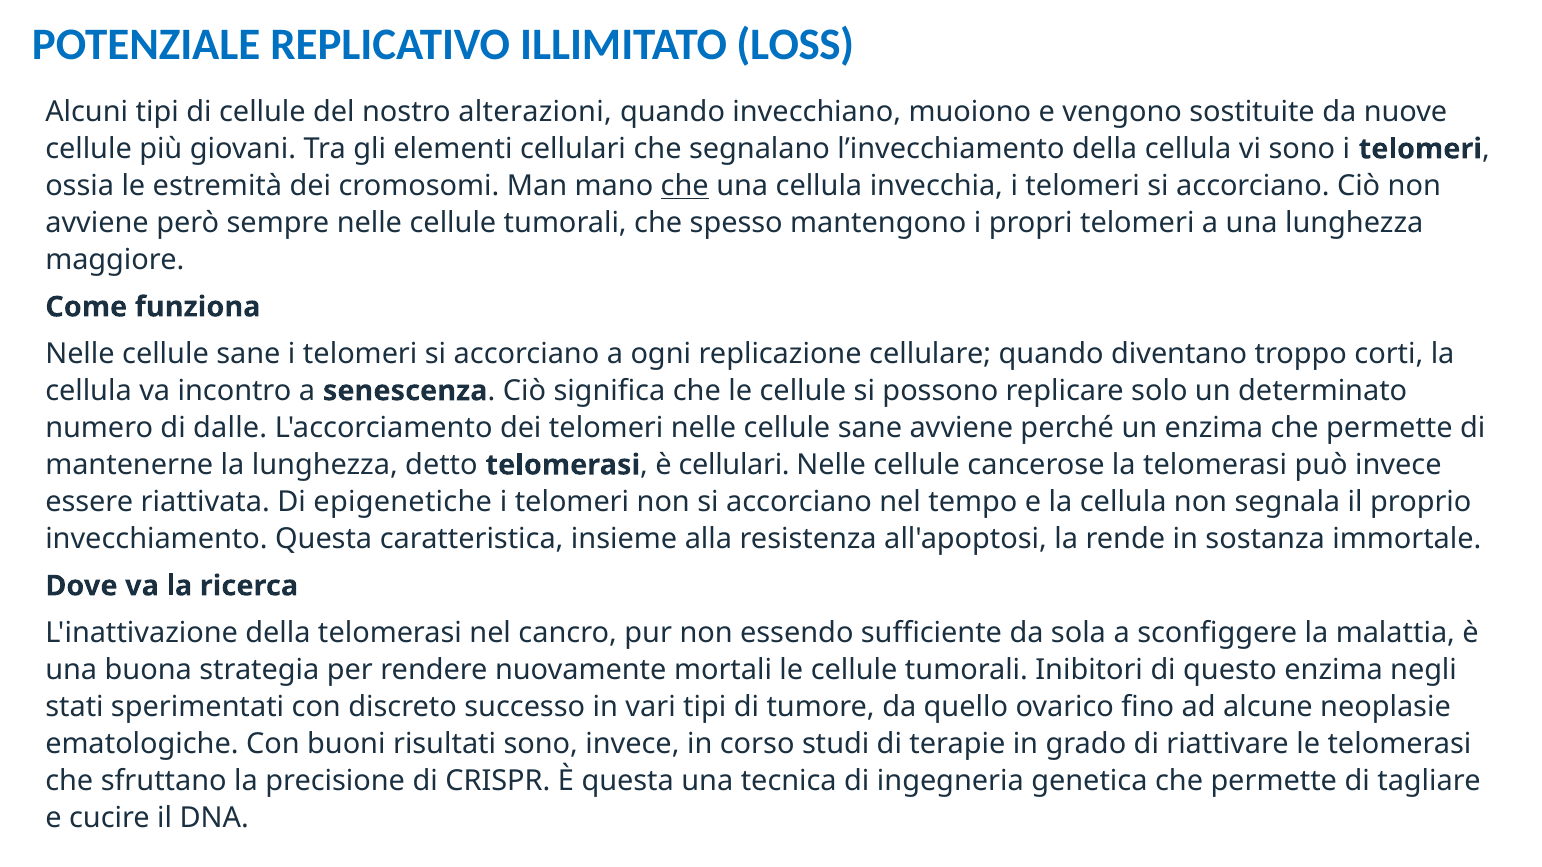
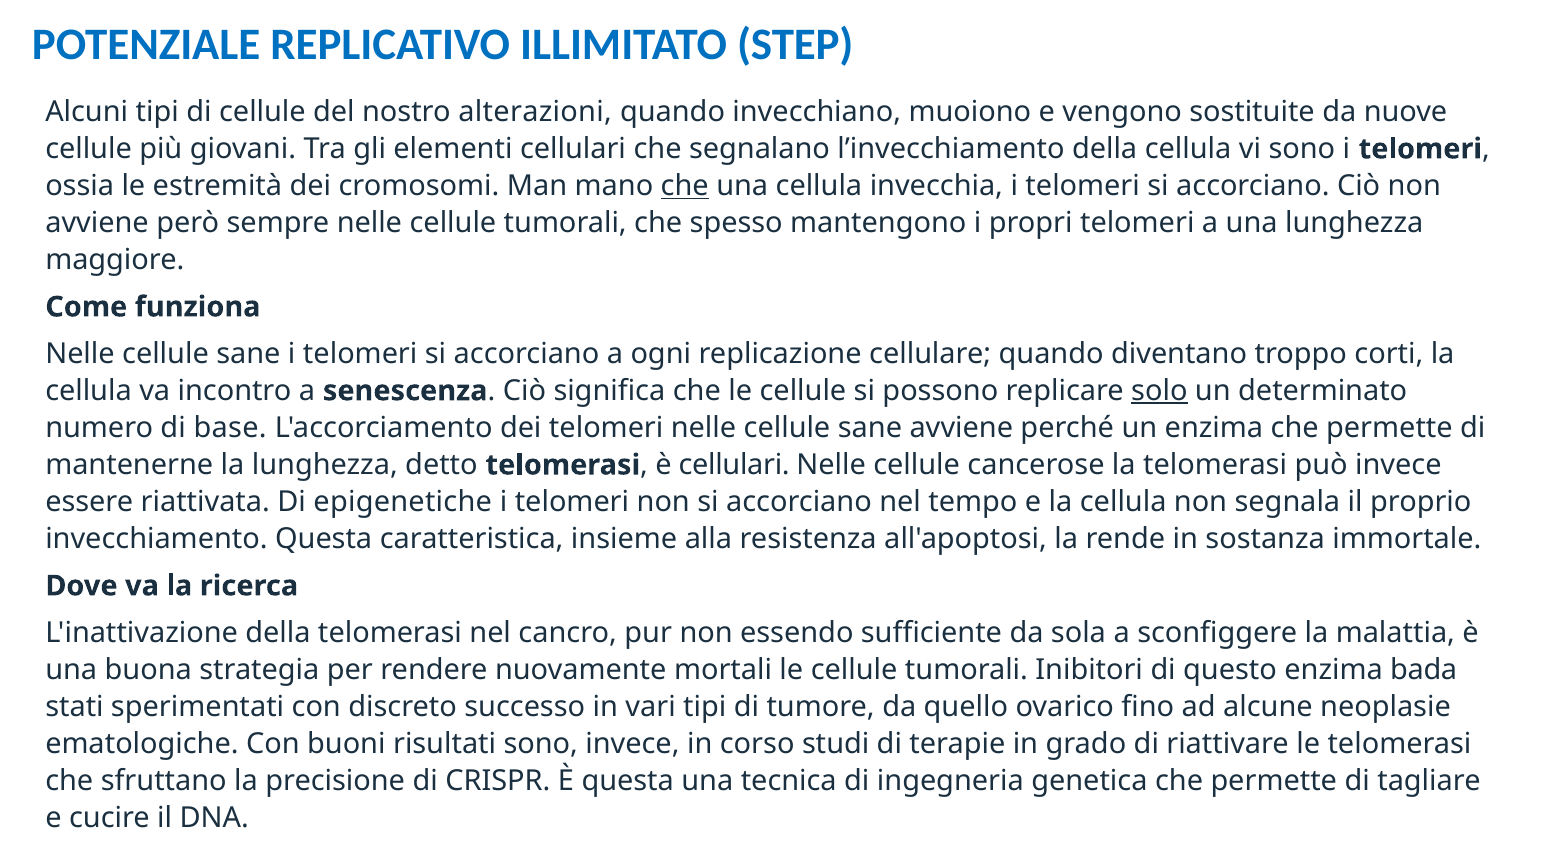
LOSS: LOSS -> STEP
solo underline: none -> present
dalle: dalle -> base
negli: negli -> bada
